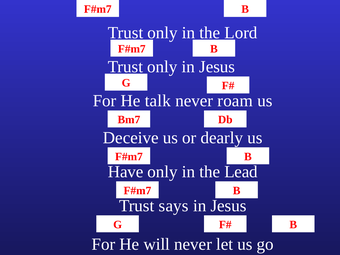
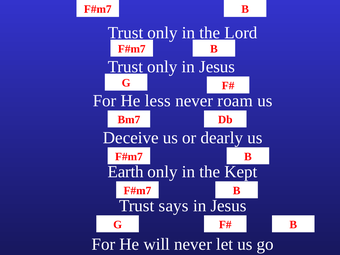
talk: talk -> less
Have: Have -> Earth
Lead: Lead -> Kept
